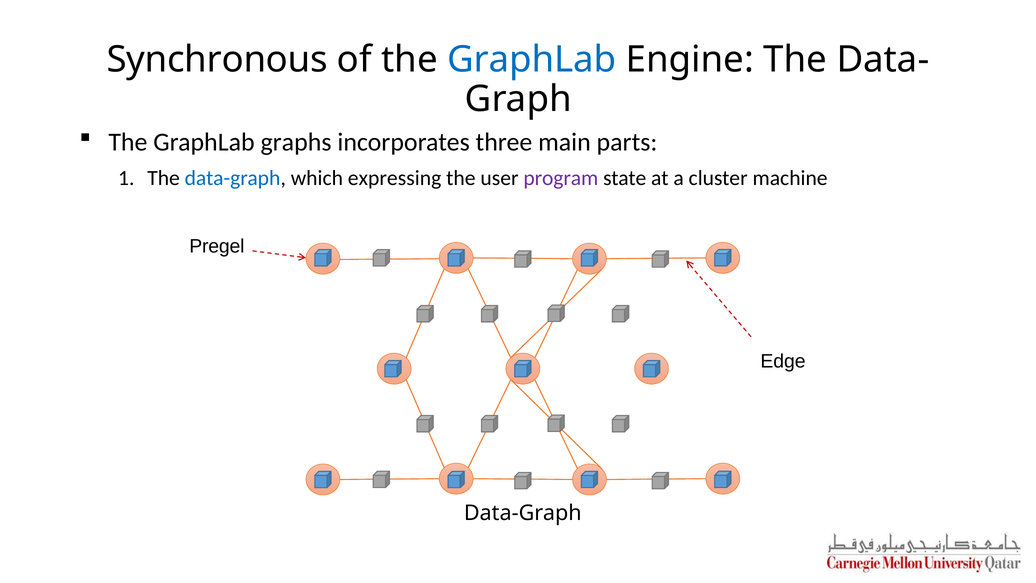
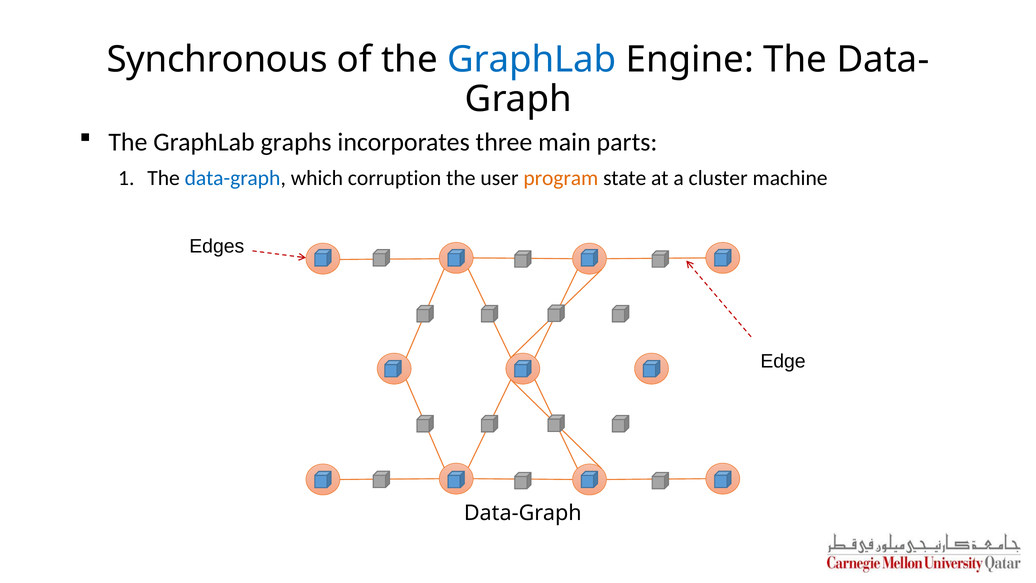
expressing: expressing -> corruption
program colour: purple -> orange
Pregel: Pregel -> Edges
